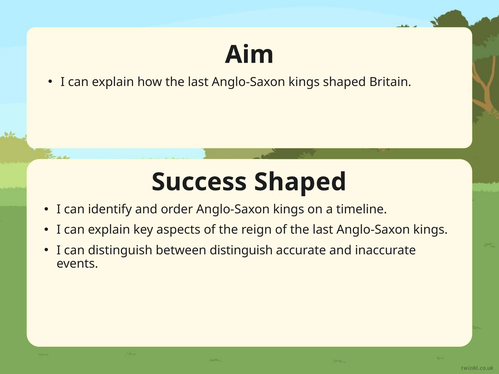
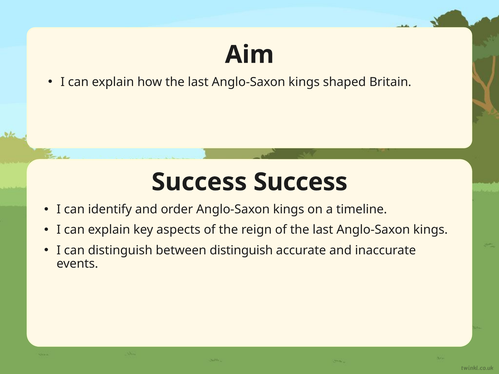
Success Shaped: Shaped -> Success
